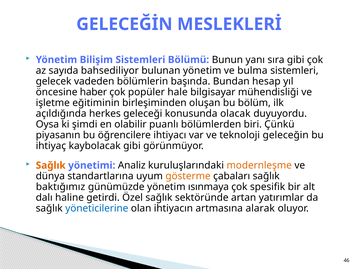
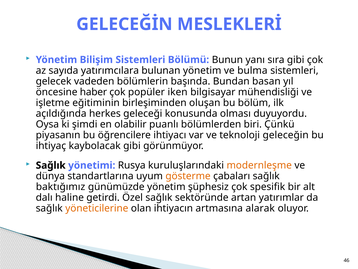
bahsediliyor: bahsediliyor -> yatırımcılara
hesap: hesap -> basan
hale: hale -> iken
olacak: olacak -> olması
Sağlık at (51, 165) colour: orange -> black
Analiz: Analiz -> Rusya
ısınmaya: ısınmaya -> şüphesiz
yöneticilerine colour: blue -> orange
